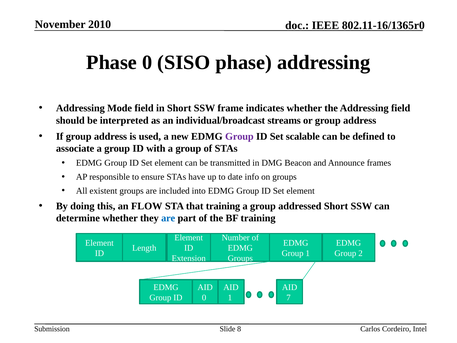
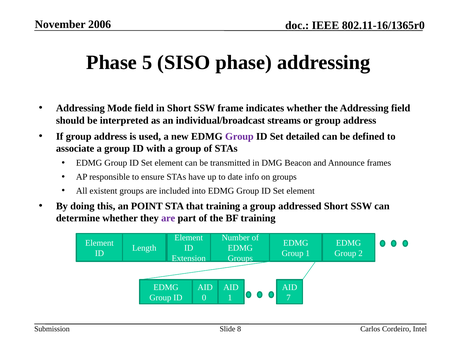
2010: 2010 -> 2006
Phase 0: 0 -> 5
scalable: scalable -> detailed
FLOW: FLOW -> POINT
are at (168, 218) colour: blue -> purple
